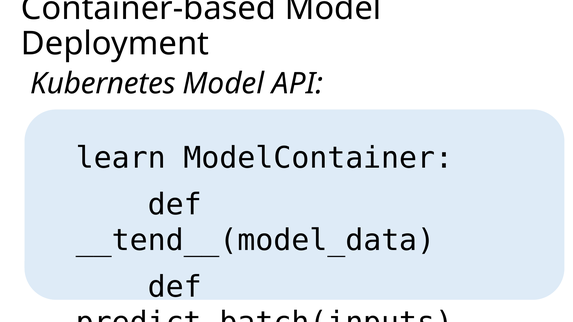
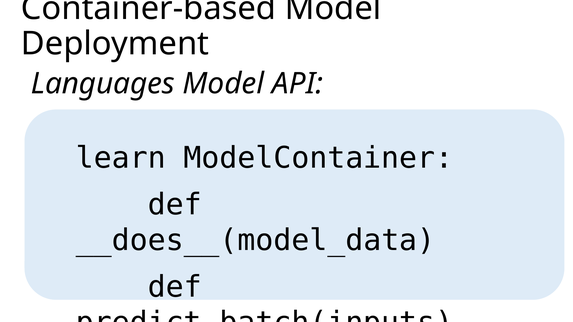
Kubernetes: Kubernetes -> Languages
__tend__(model_data: __tend__(model_data -> __does__(model_data
